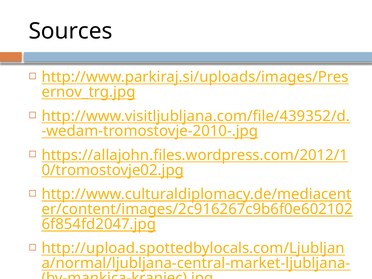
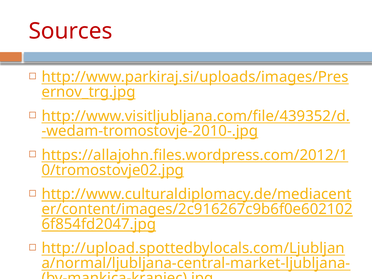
Sources colour: black -> red
